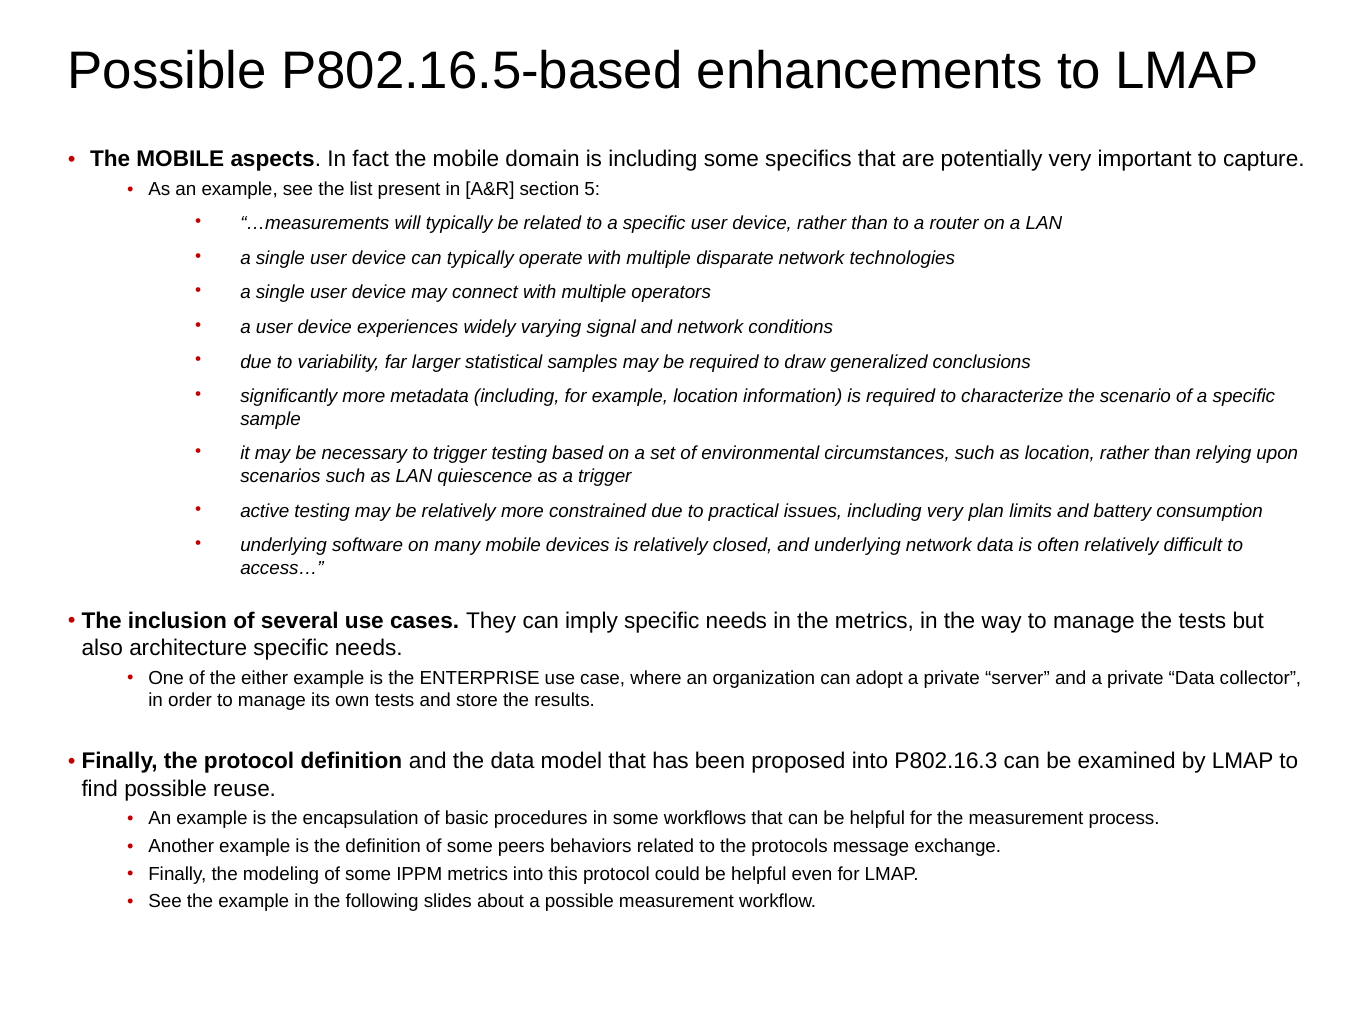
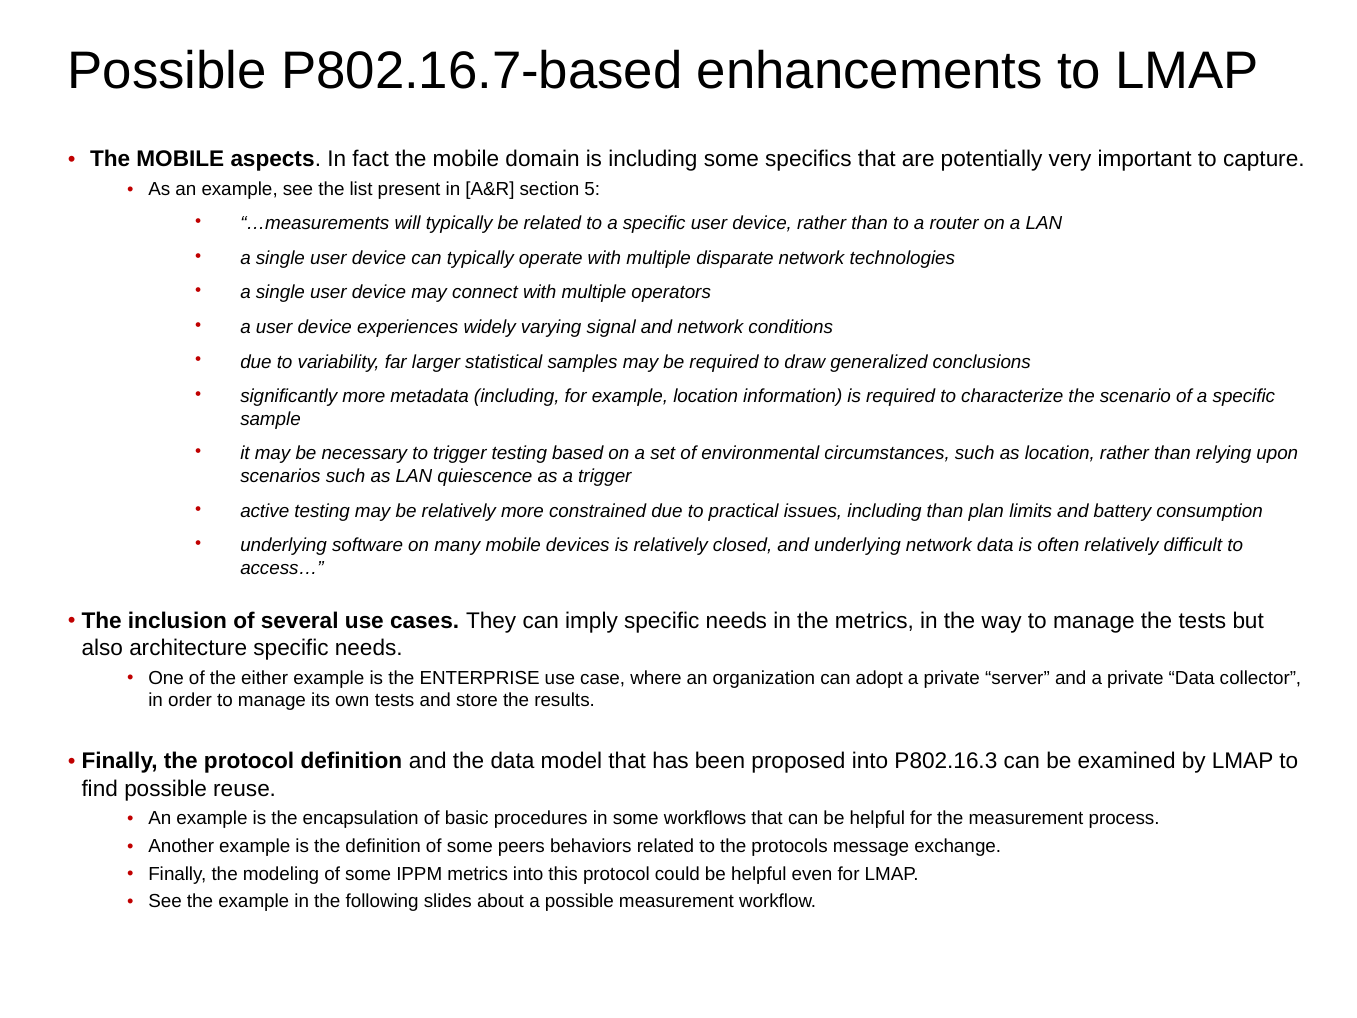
P802.16.5-based: P802.16.5-based -> P802.16.7-based
including very: very -> than
